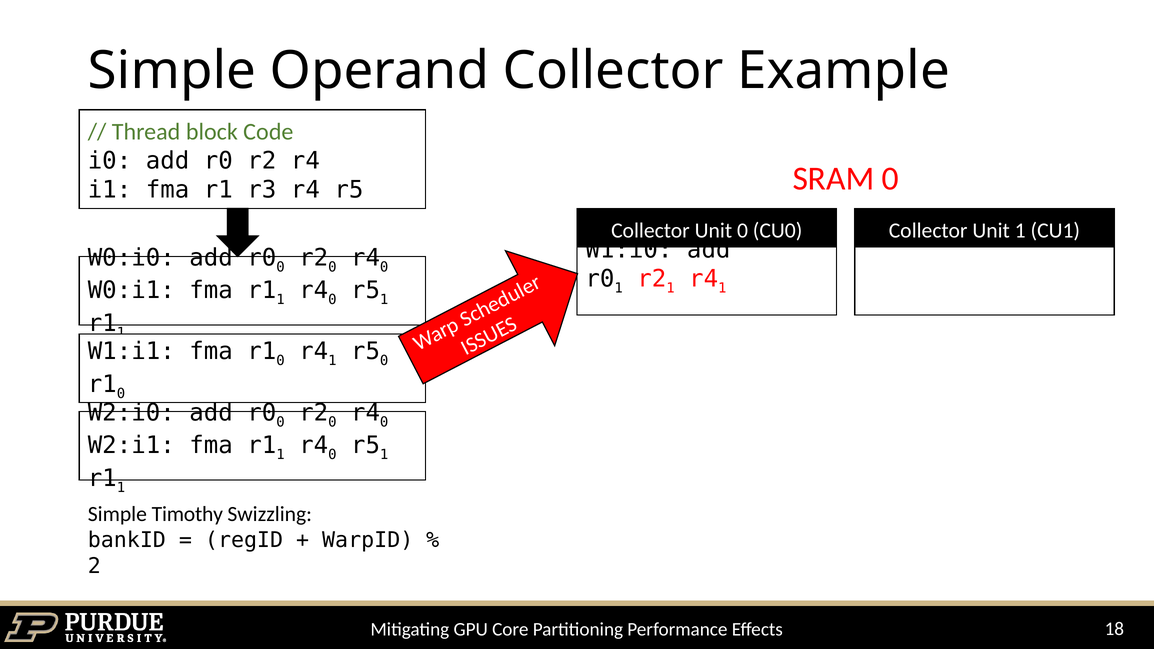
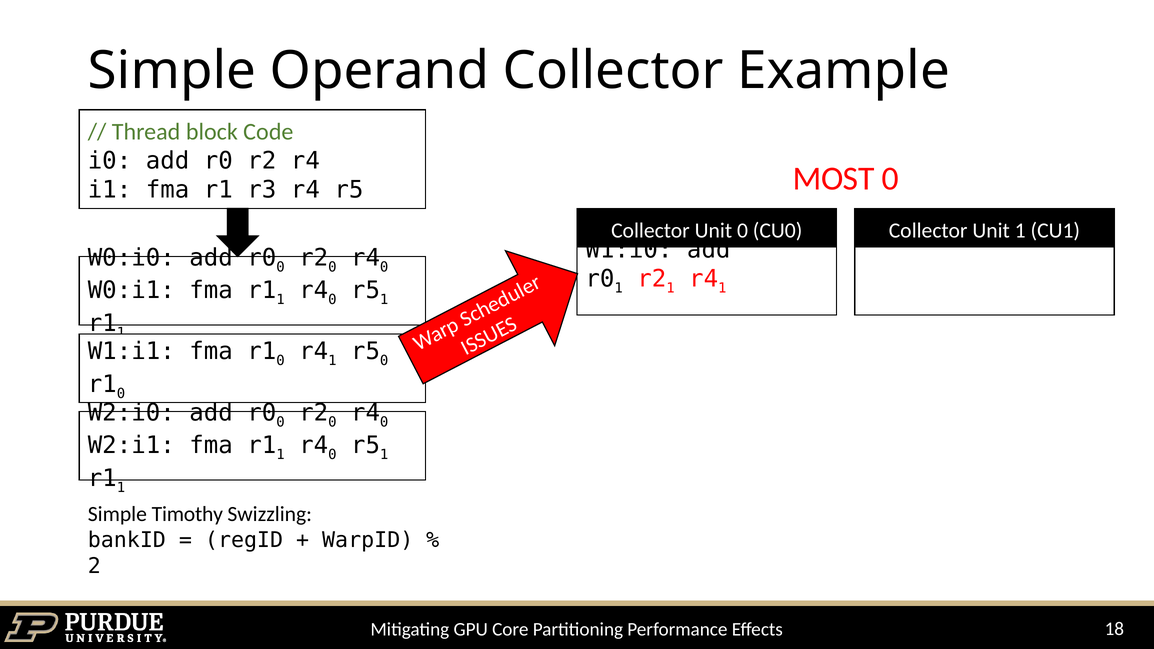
SRAM: SRAM -> MOST
